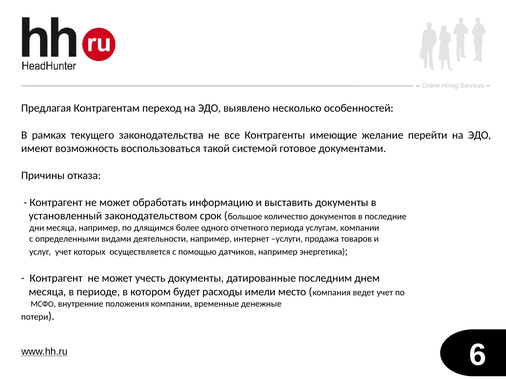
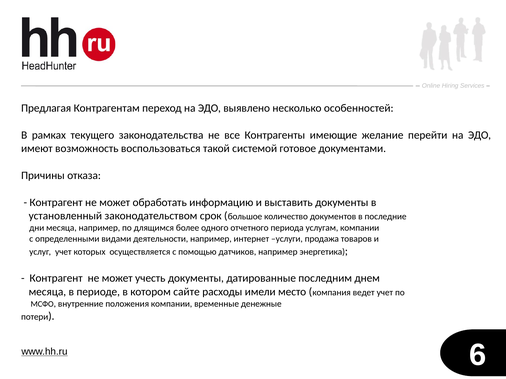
будет: будет -> сайте
